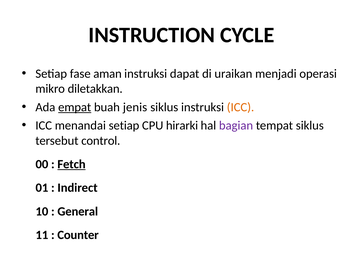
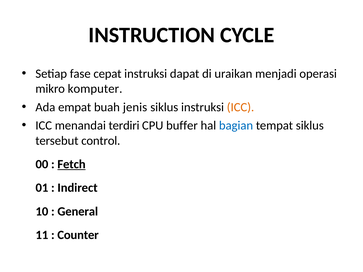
aman: aman -> cepat
diletakkan: diletakkan -> komputer
empat underline: present -> none
menandai setiap: setiap -> terdiri
hirarki: hirarki -> buffer
bagian colour: purple -> blue
